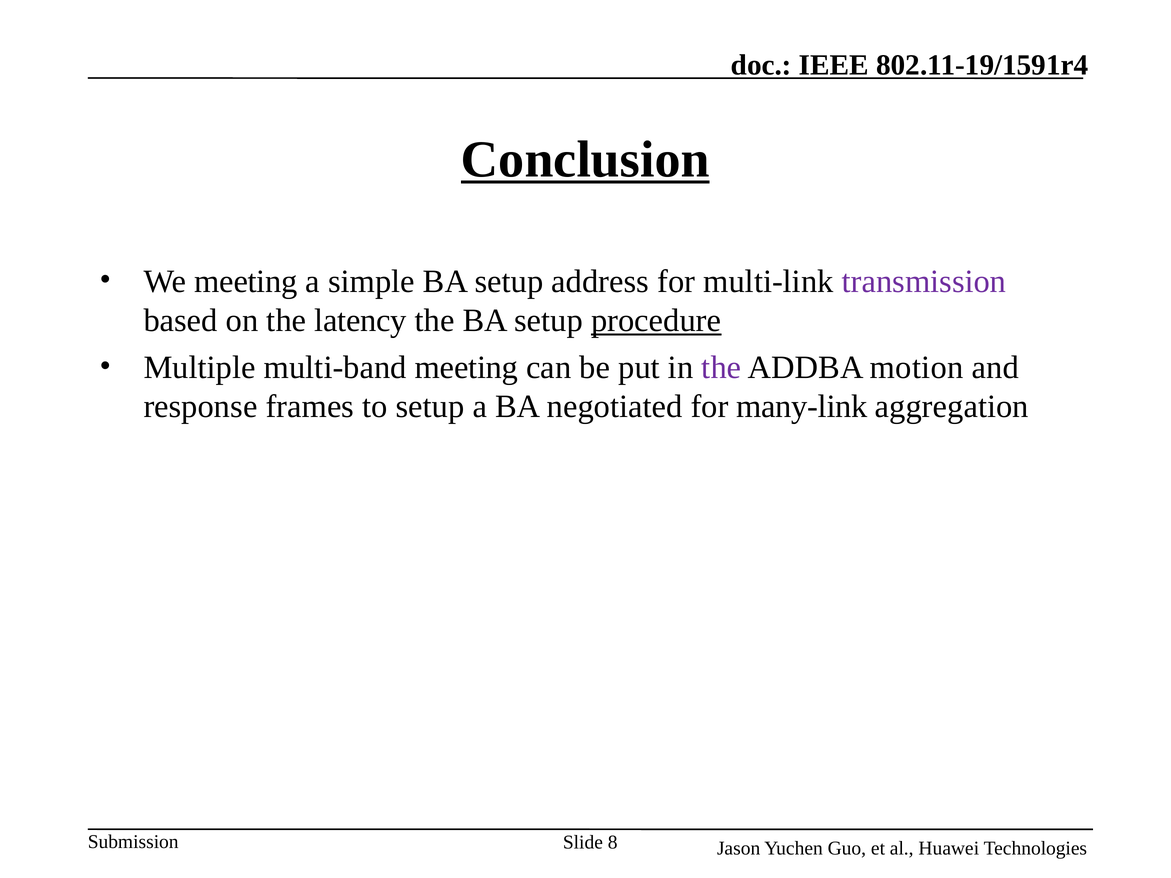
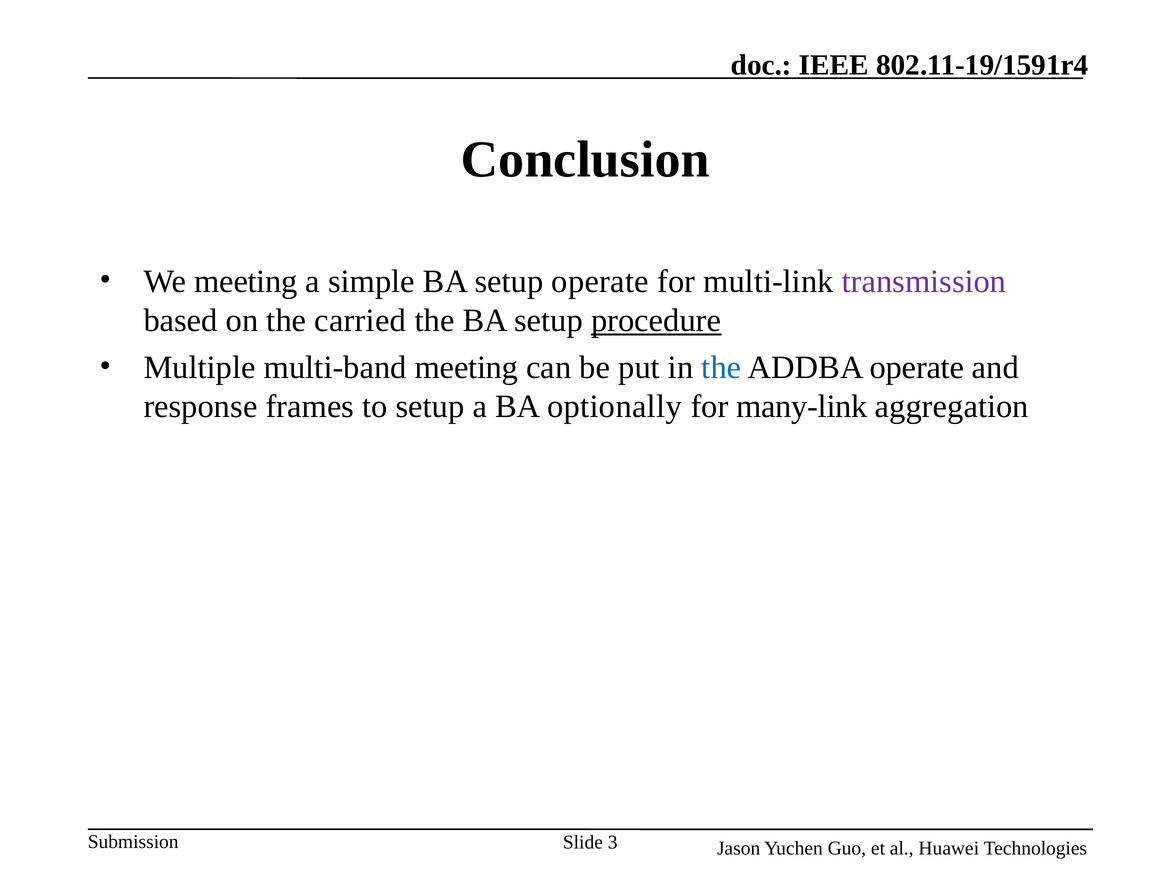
Conclusion underline: present -> none
setup address: address -> operate
latency: latency -> carried
the at (721, 368) colour: purple -> blue
ADDBA motion: motion -> operate
negotiated: negotiated -> optionally
8: 8 -> 3
